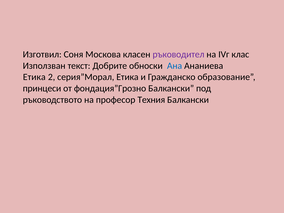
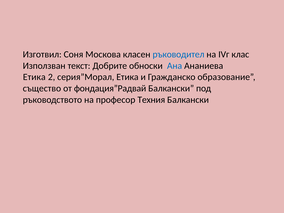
ръководител colour: purple -> blue
принцеси: принцеси -> същество
фондация”Грозно: фондация”Грозно -> фондация”Радвай
